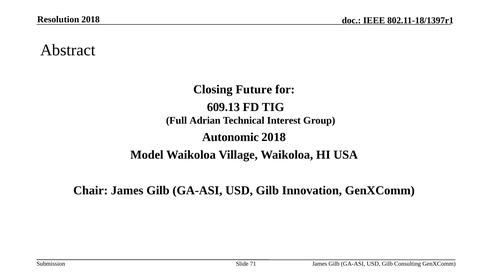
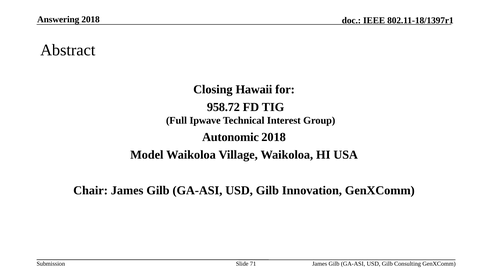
Resolution: Resolution -> Answering
Future: Future -> Hawaii
609.13: 609.13 -> 958.72
Adrian: Adrian -> Ipwave
